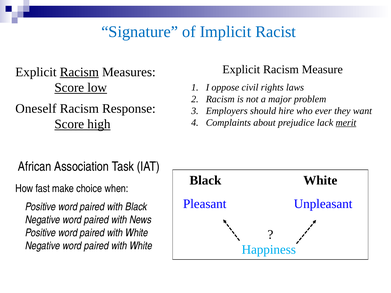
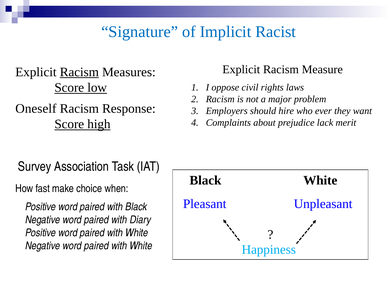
merit underline: present -> none
African: African -> Survey
News: News -> Diary
